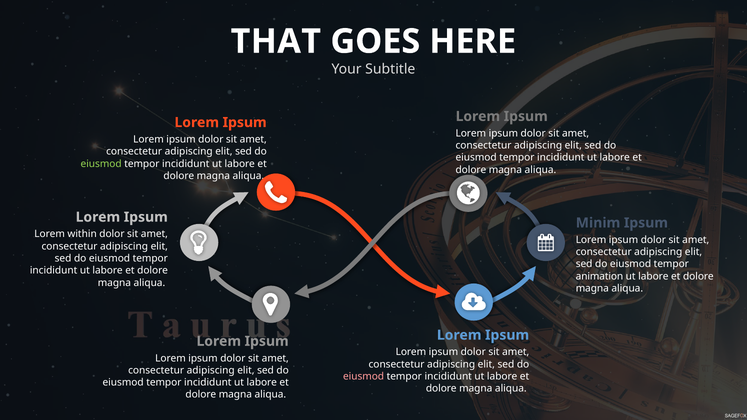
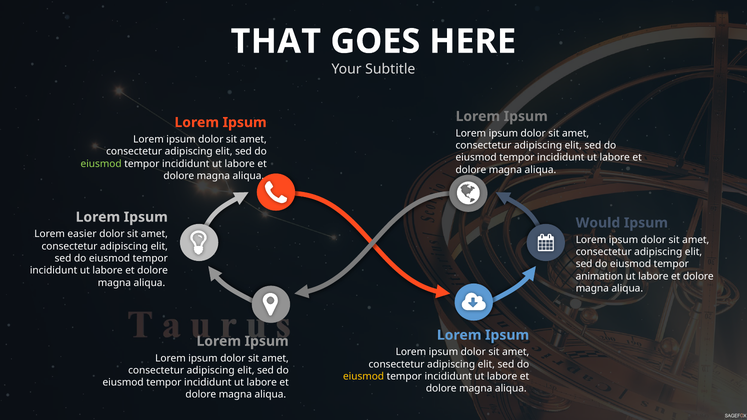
Minim: Minim -> Would
within: within -> easier
eiusmod at (364, 377) colour: pink -> yellow
